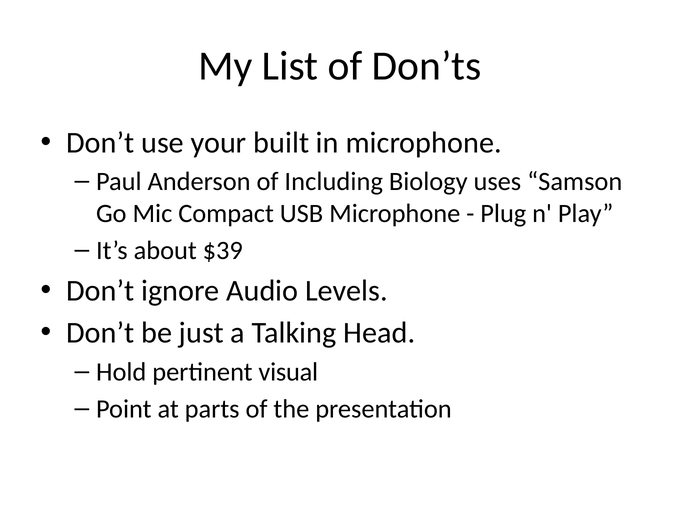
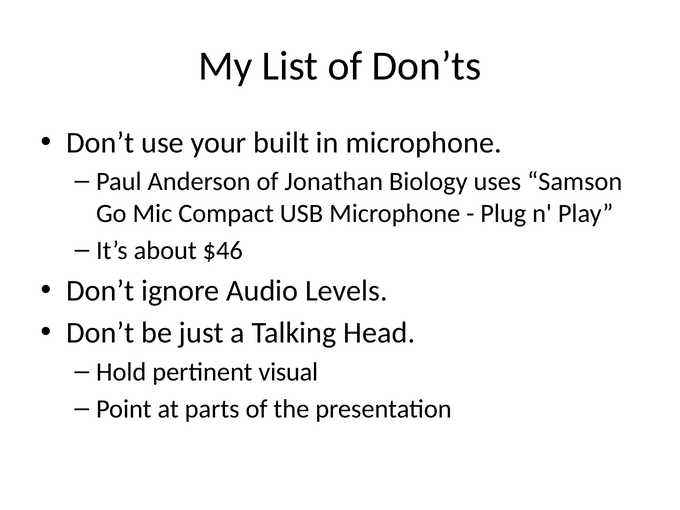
Including: Including -> Jonathan
$39: $39 -> $46
